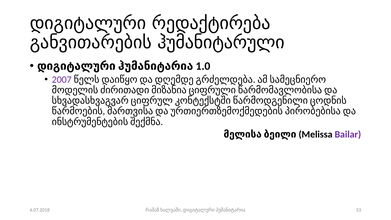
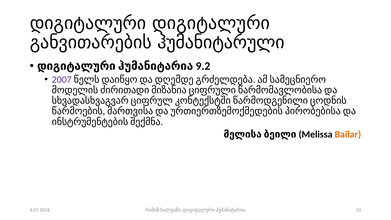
დიგიტალური რედაქტირება: რედაქტირება -> დიგიტალური
1.0: 1.0 -> 9.2
Bailar colour: purple -> orange
